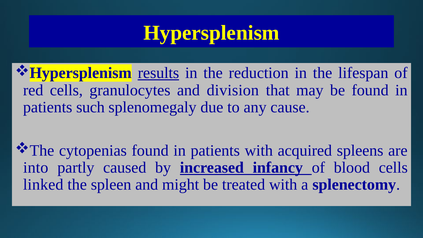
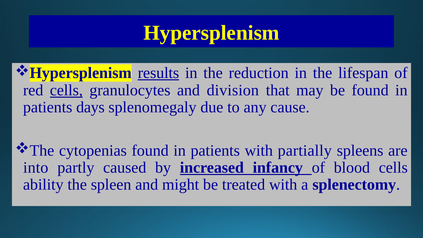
cells at (66, 90) underline: none -> present
such: such -> days
acquired: acquired -> partially
linked: linked -> ability
